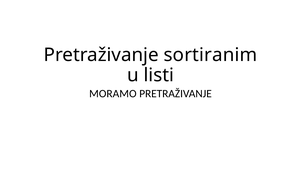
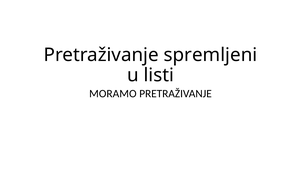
sortiranim: sortiranim -> spremljeni
